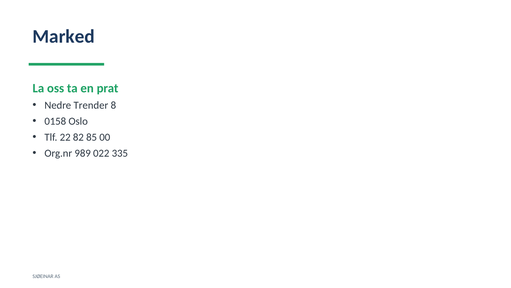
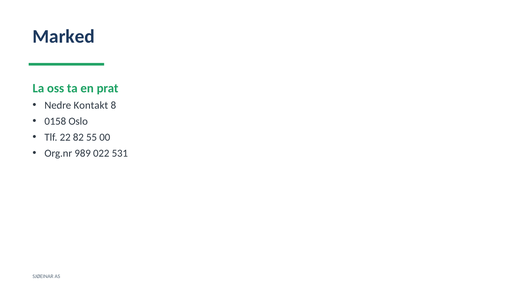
Trender: Trender -> Kontakt
85: 85 -> 55
335: 335 -> 531
